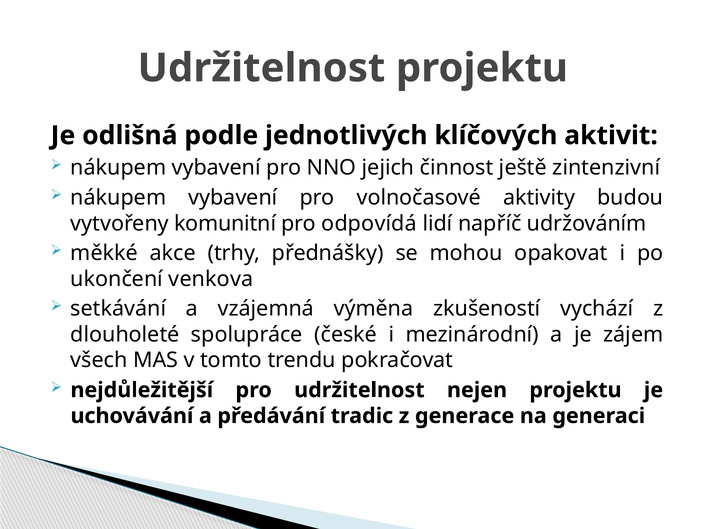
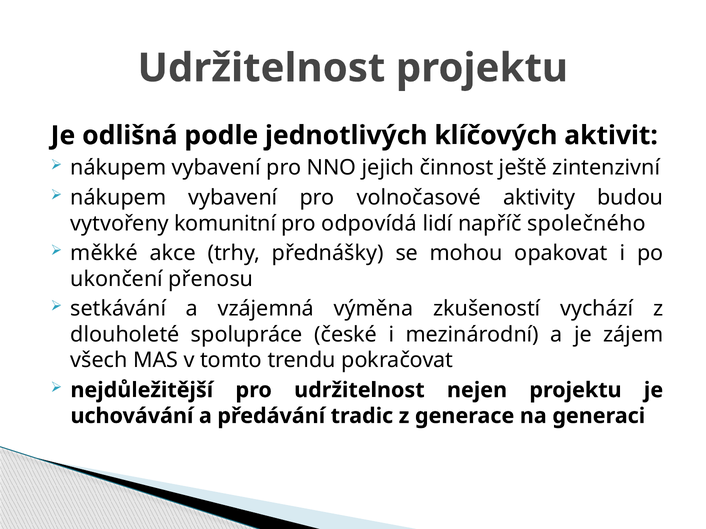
udržováním: udržováním -> společného
venkova: venkova -> přenosu
